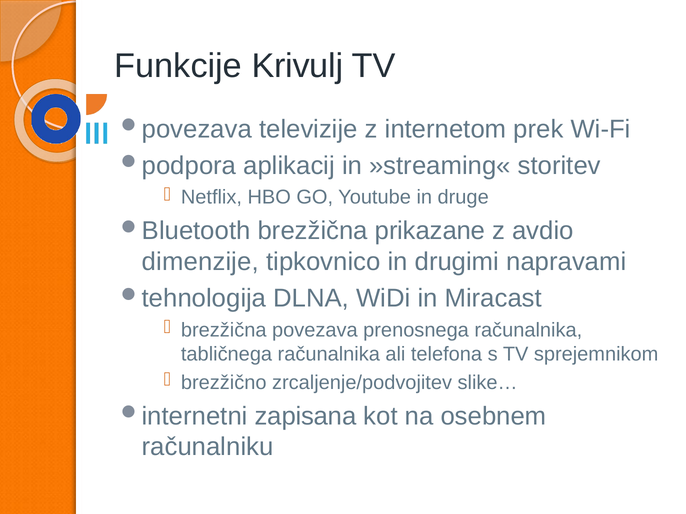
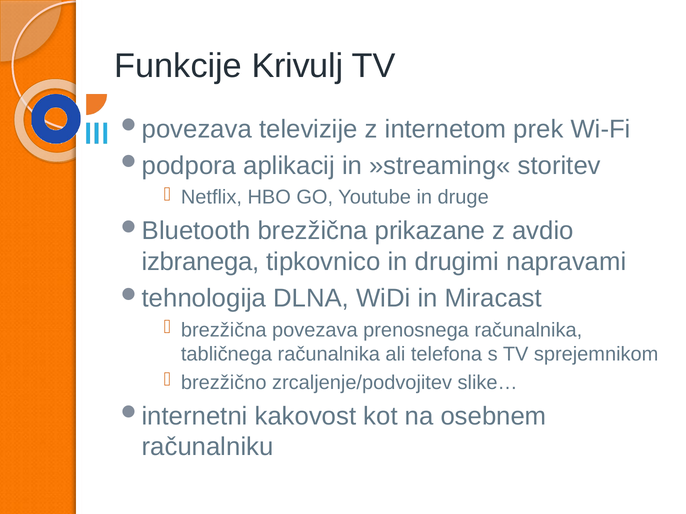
dimenzije: dimenzije -> izbranega
zapisana: zapisana -> kakovost
